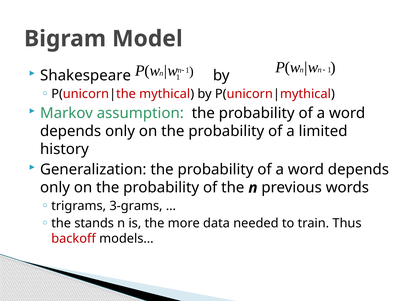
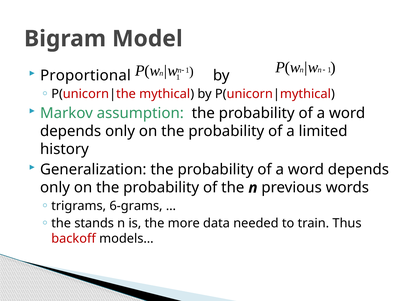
Shakespeare: Shakespeare -> Proportional
3-grams: 3-grams -> 6-grams
